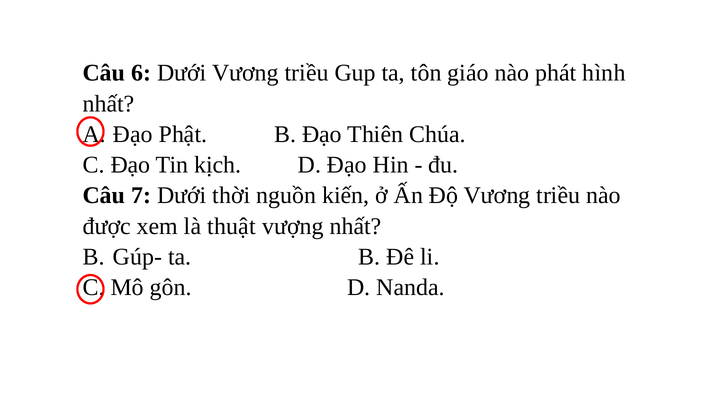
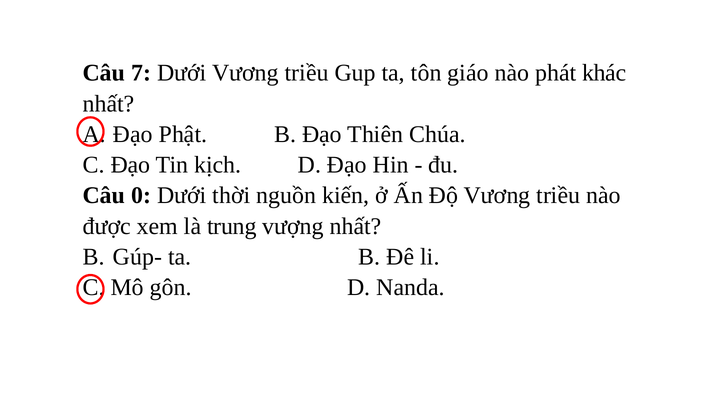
6: 6 -> 7
hình: hình -> khác
7: 7 -> 0
thuật: thuật -> trung
